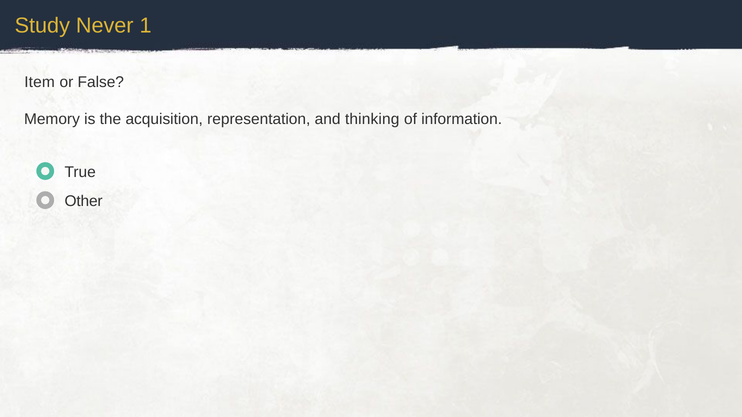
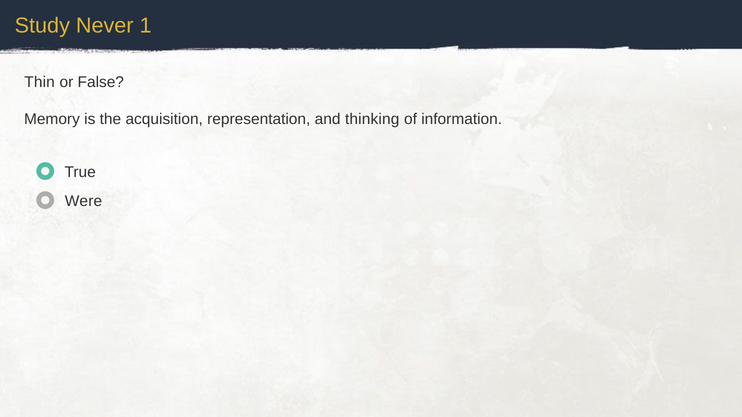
Item: Item -> Thin
Other: Other -> Were
